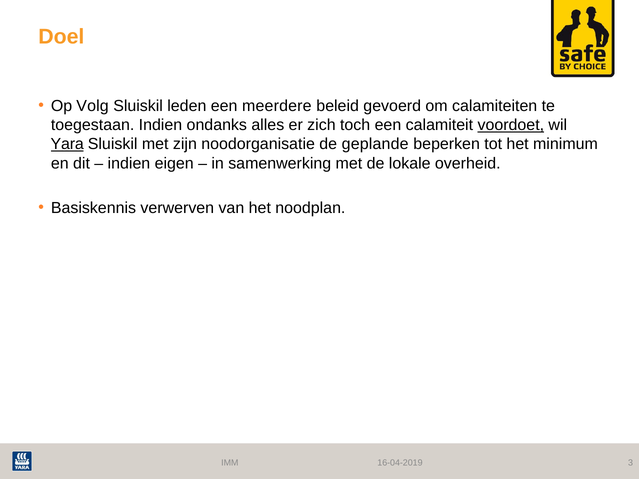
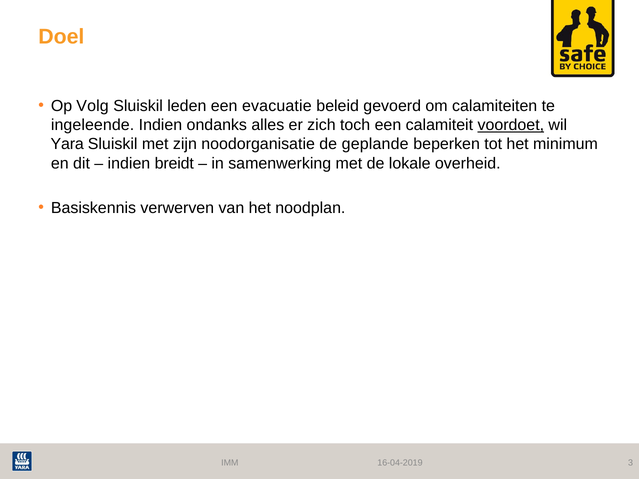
meerdere: meerdere -> evacuatie
toegestaan: toegestaan -> ingeleende
Yara underline: present -> none
eigen: eigen -> breidt
